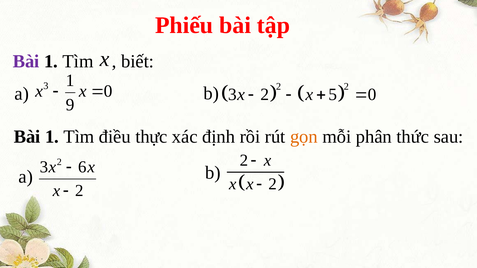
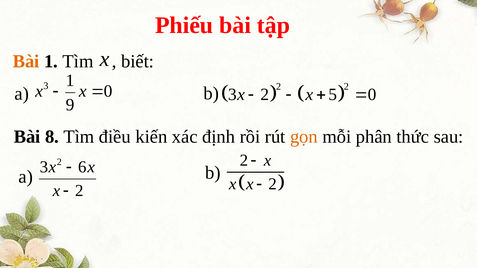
Bài at (26, 62) colour: purple -> orange
1 at (52, 137): 1 -> 8
thực: thực -> kiến
